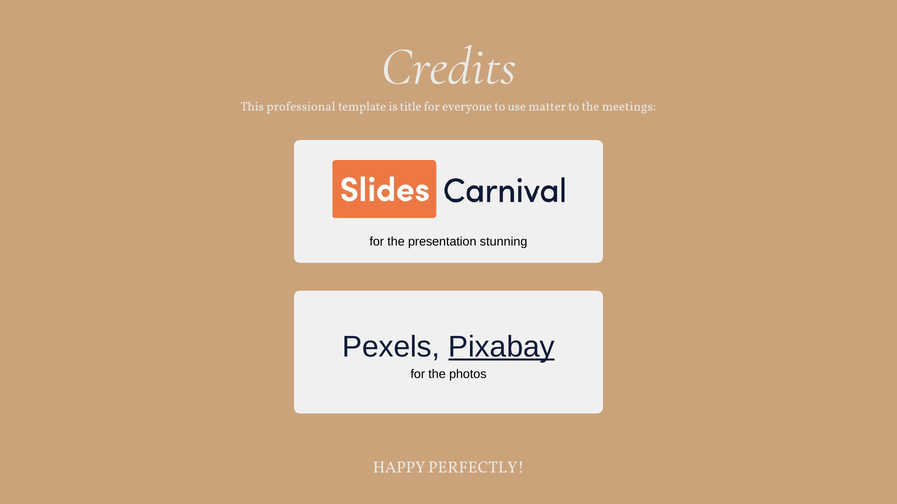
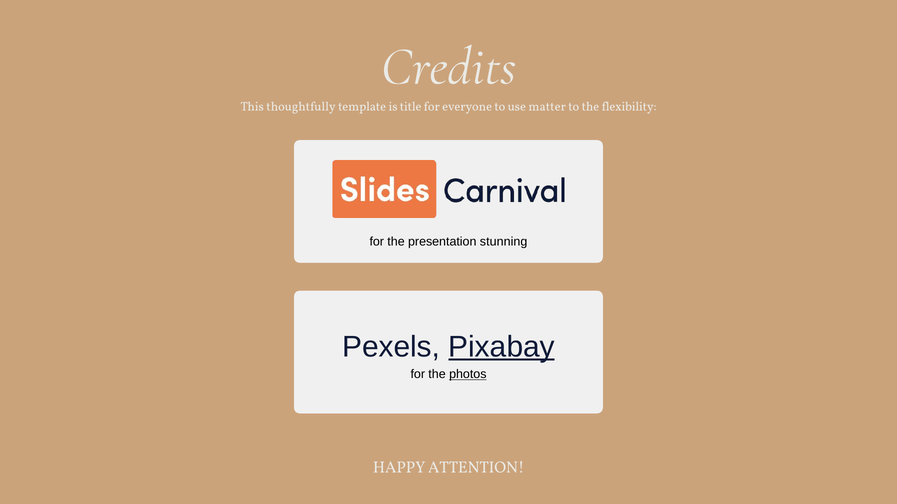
professional: professional -> thoughtfully
meetings: meetings -> flexibility
photos underline: none -> present
PERFECTLY: PERFECTLY -> ATTENTION
